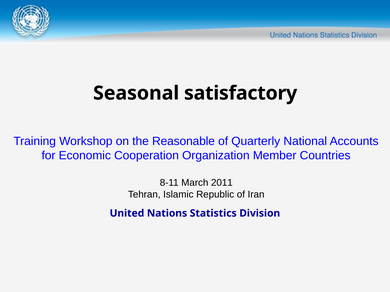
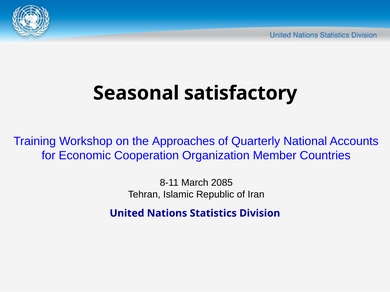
Reasonable: Reasonable -> Approaches
2011: 2011 -> 2085
